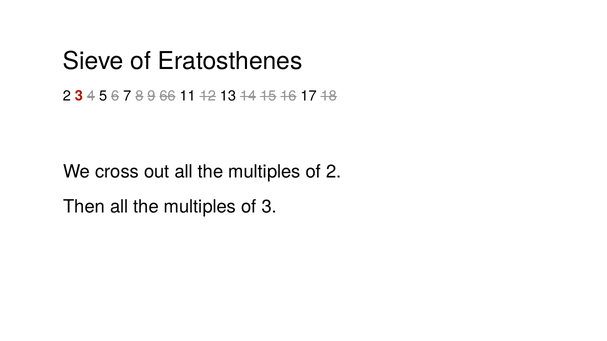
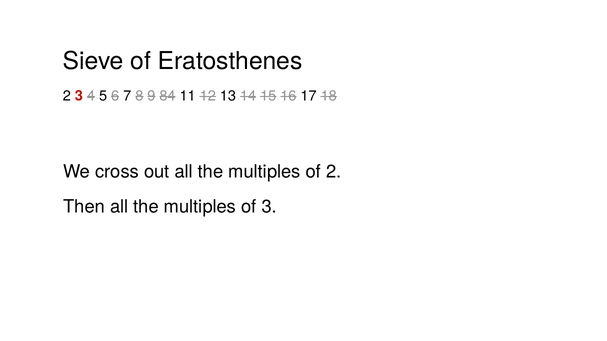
66: 66 -> 84
